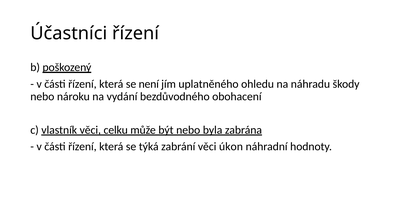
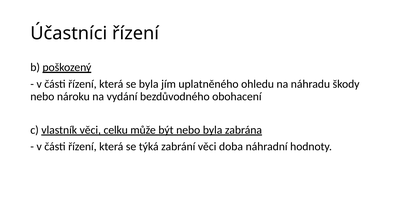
se není: není -> byla
úkon: úkon -> doba
